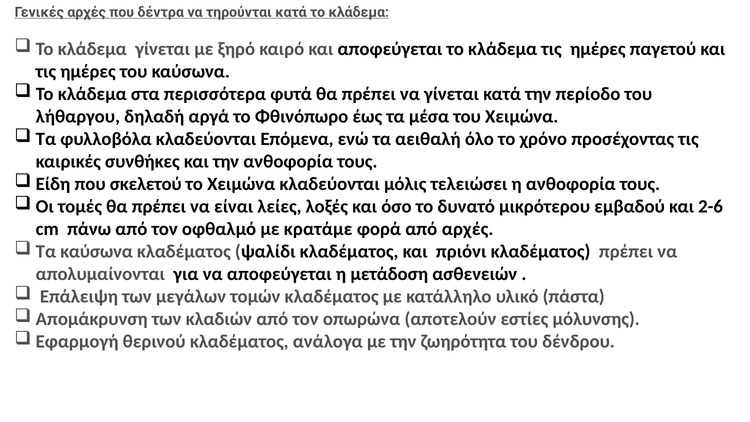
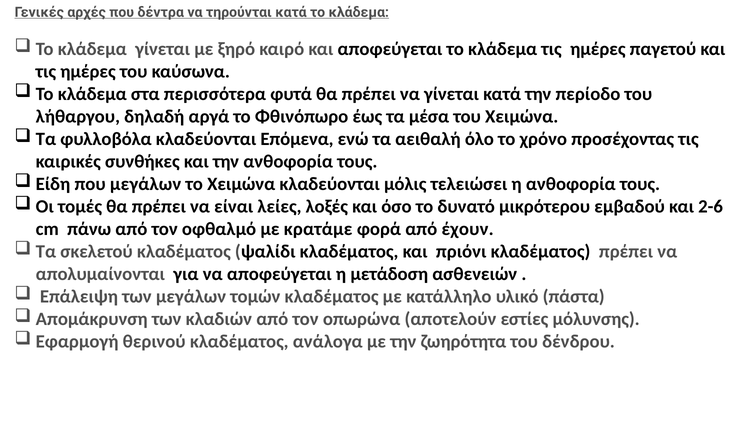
που σκελετού: σκελετού -> μεγάλων
από αρχές: αρχές -> έχουν
Τα καύσωνα: καύσωνα -> σκελετού
